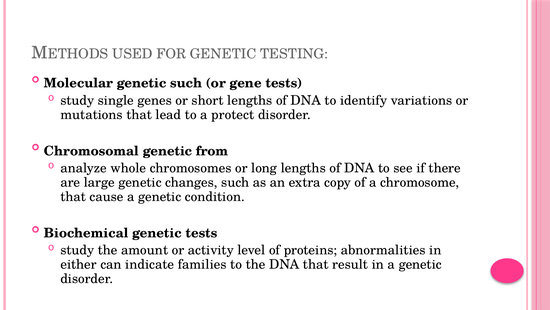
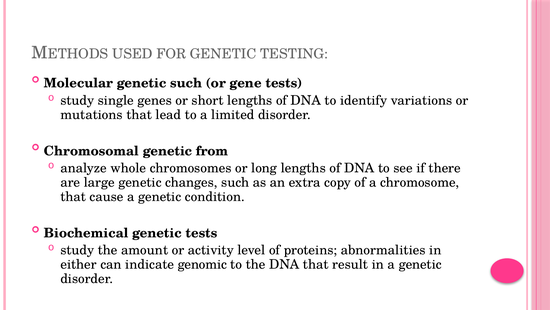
protect: protect -> limited
families: families -> genomic
